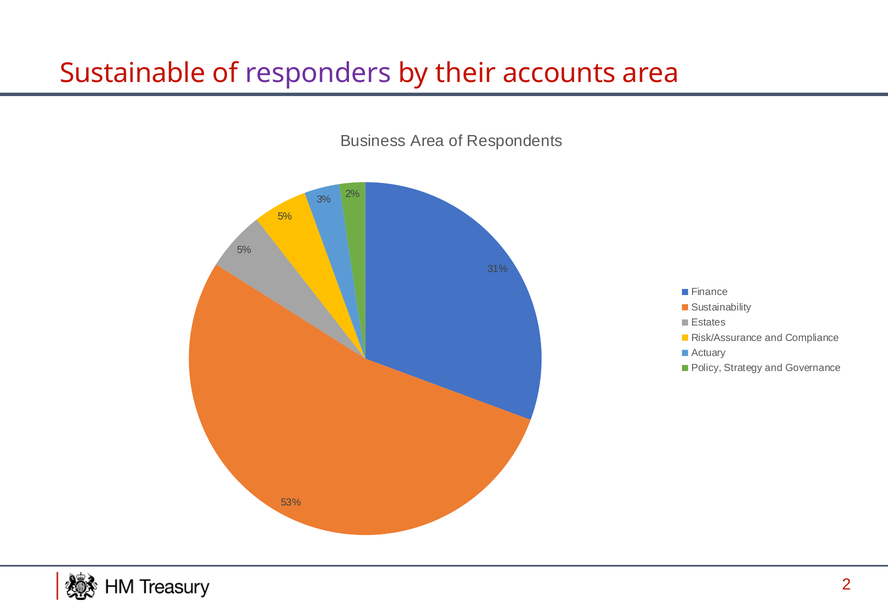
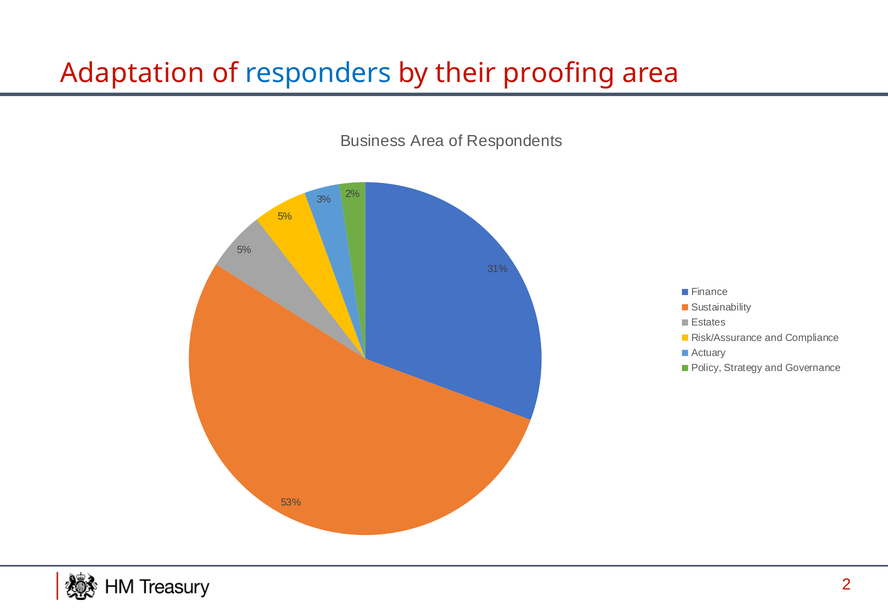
Sustainable: Sustainable -> Adaptation
responders colour: purple -> blue
accounts: accounts -> proofing
